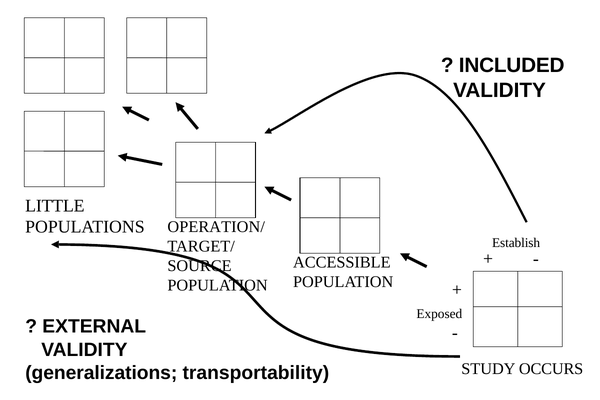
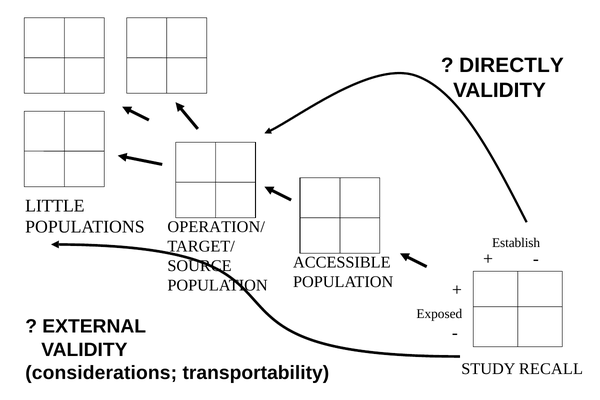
INCLUDED: INCLUDED -> DIRECTLY
OCCURS: OCCURS -> RECALL
generalizations: generalizations -> considerations
